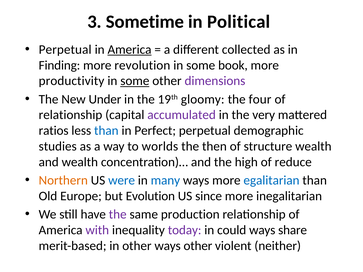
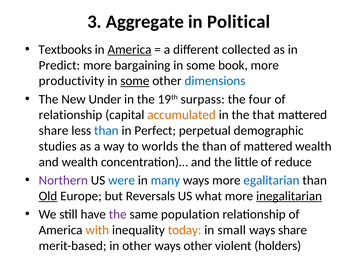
Sometime: Sometime -> Aggregate
Perpetual at (65, 50): Perpetual -> Textbooks
Finding: Finding -> Predict
revolution: revolution -> bargaining
dimensions colour: purple -> blue
gloomy: gloomy -> surpass
accumulated colour: purple -> orange
very: very -> that
ratios at (54, 131): ratios -> share
the then: then -> than
of structure: structure -> mattered
high: high -> little
Northern colour: orange -> purple
Old underline: none -> present
Evolution: Evolution -> Reversals
since: since -> what
inegalitarian underline: none -> present
production: production -> population
with colour: purple -> orange
today colour: purple -> orange
could: could -> small
neither: neither -> holders
